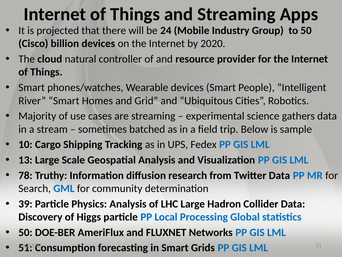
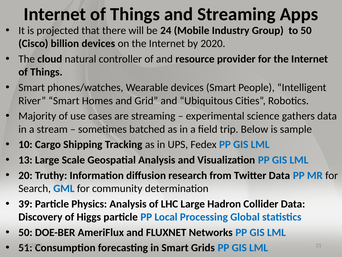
78: 78 -> 20
